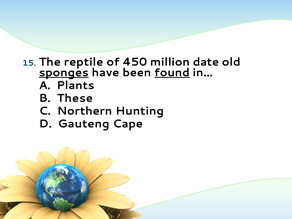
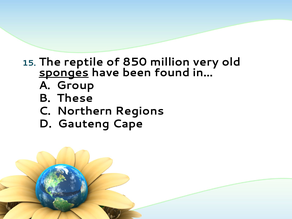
450: 450 -> 850
date: date -> very
found underline: present -> none
Plants: Plants -> Group
Hunting: Hunting -> Regions
